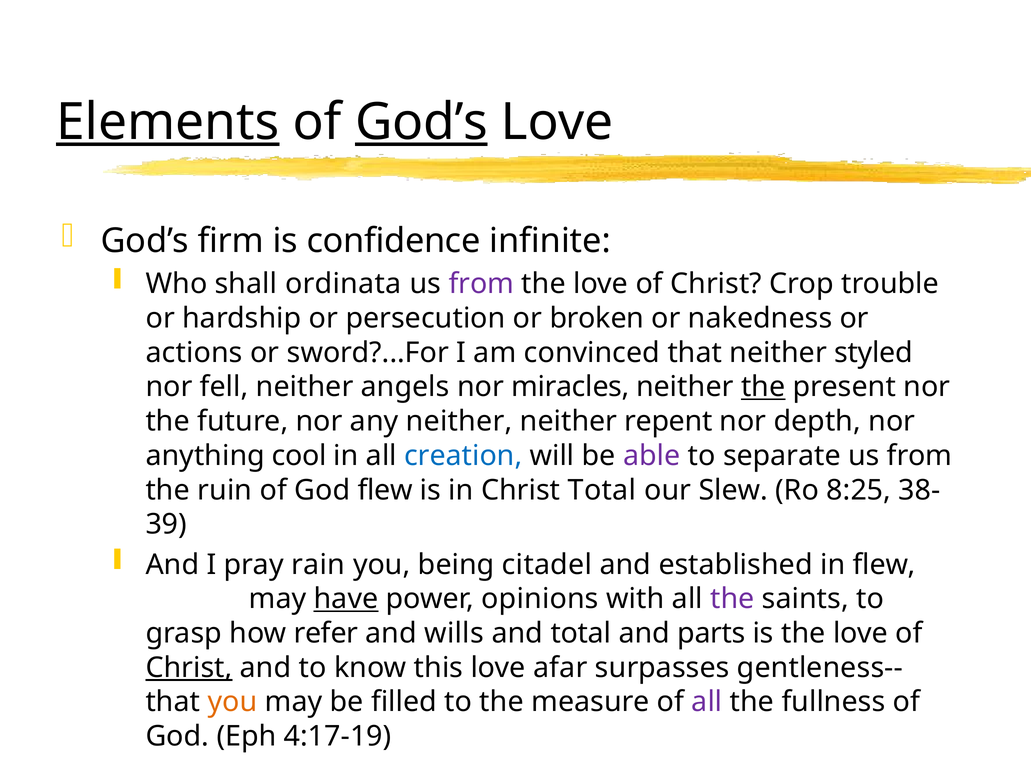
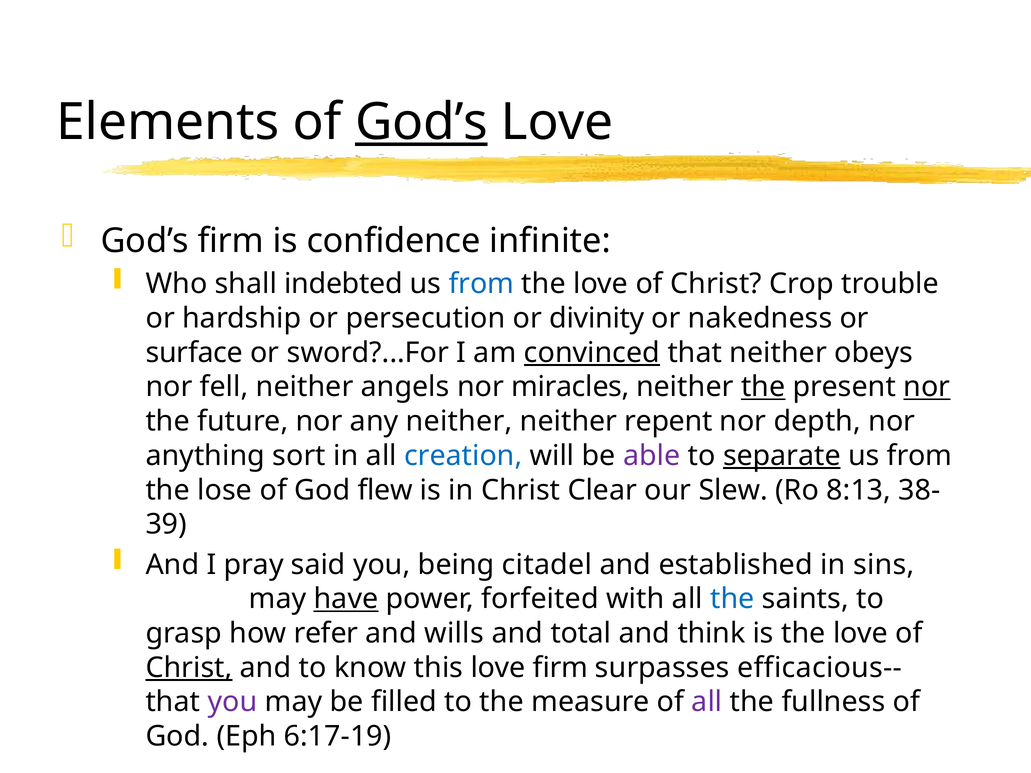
Elements underline: present -> none
ordinata: ordinata -> indebted
from at (481, 284) colour: purple -> blue
broken: broken -> divinity
actions: actions -> surface
convinced underline: none -> present
styled: styled -> obeys
nor at (927, 387) underline: none -> present
cool: cool -> sort
separate underline: none -> present
ruin: ruin -> lose
Christ Total: Total -> Clear
8:25: 8:25 -> 8:13
rain: rain -> said
in flew: flew -> sins
opinions: opinions -> forfeited
the at (732, 599) colour: purple -> blue
parts: parts -> think
love afar: afar -> firm
gentleness--: gentleness-- -> efficacious--
you at (232, 702) colour: orange -> purple
4:17-19: 4:17-19 -> 6:17-19
